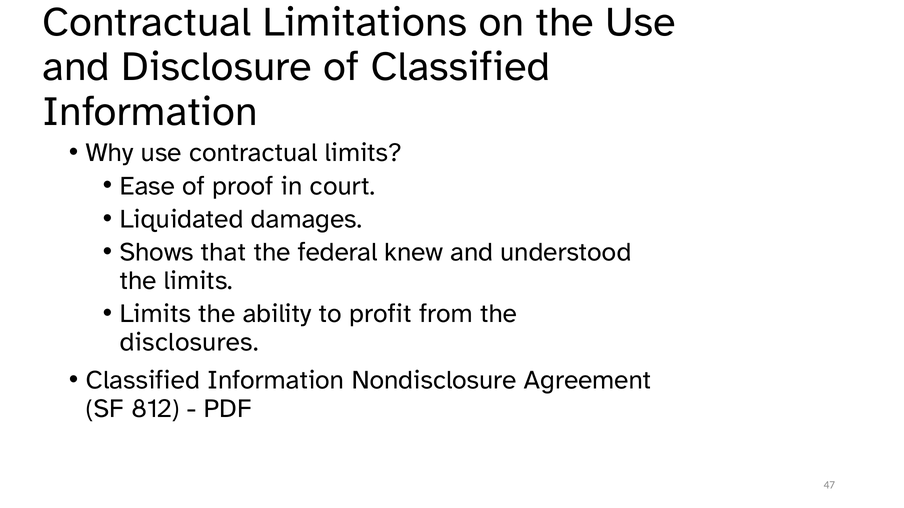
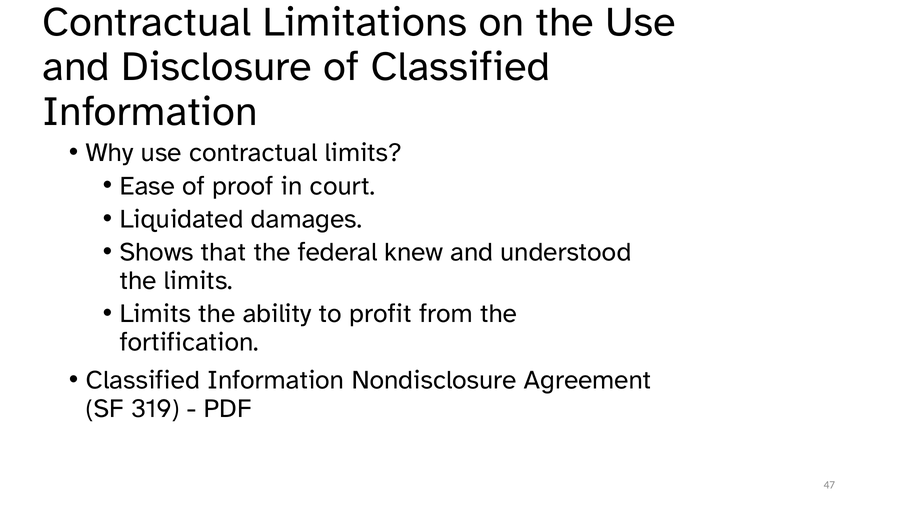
disclosures: disclosures -> fortification
812: 812 -> 319
